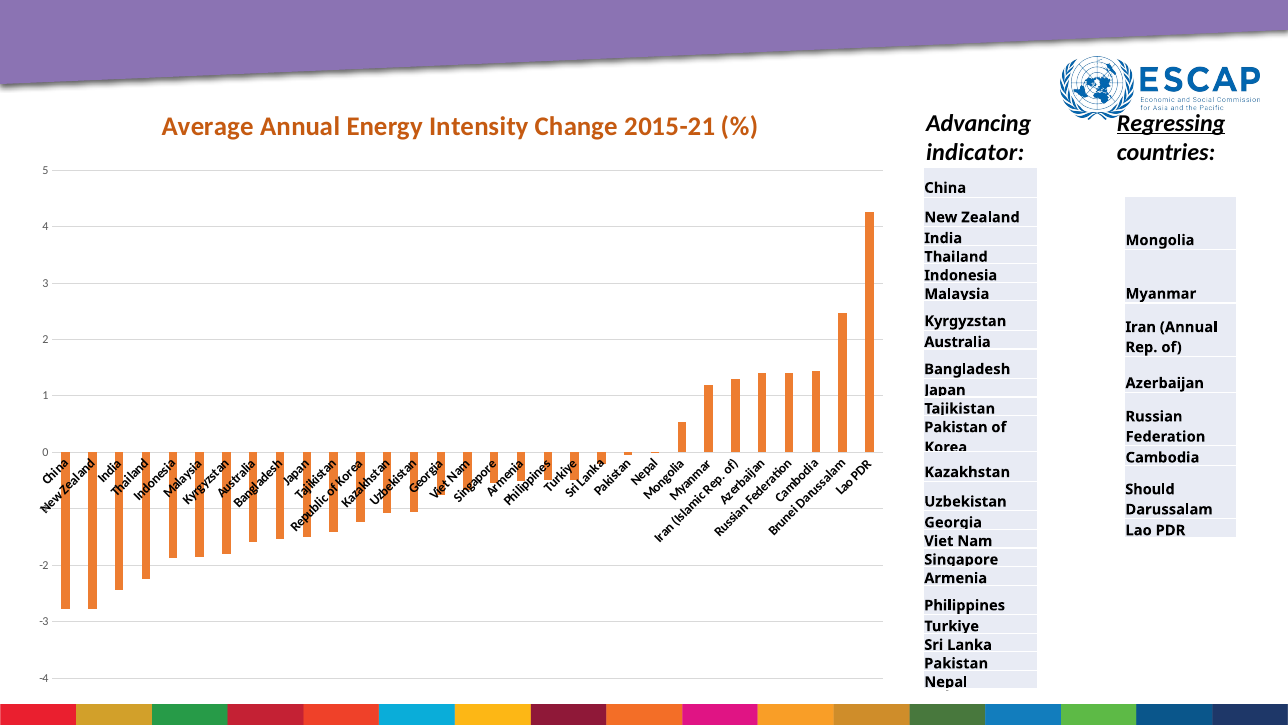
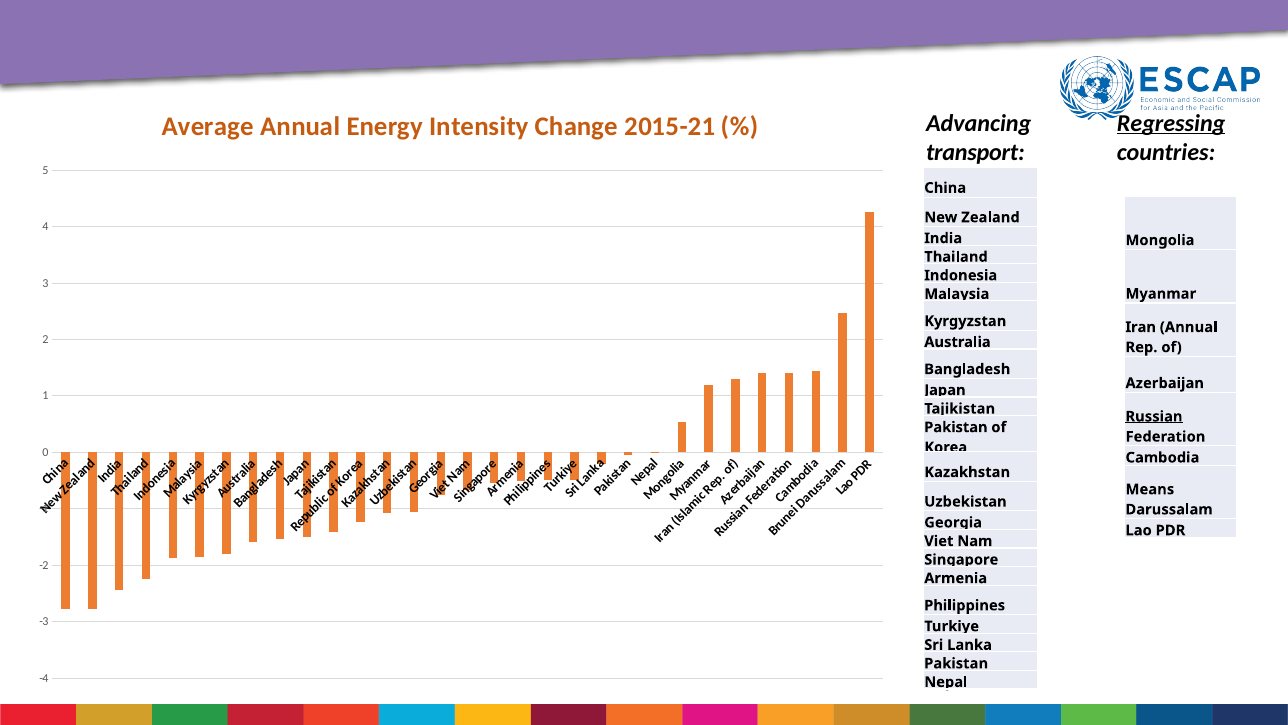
indicator: indicator -> transport
Russian underline: none -> present
Should: Should -> Means
